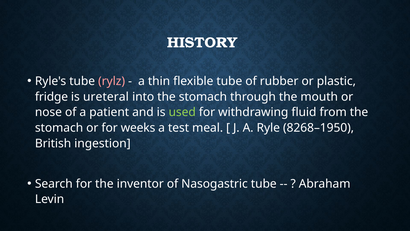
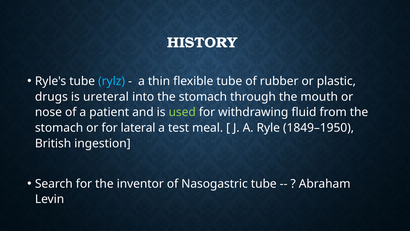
rylz colour: pink -> light blue
fridge: fridge -> drugs
weeks: weeks -> lateral
8268–1950: 8268–1950 -> 1849–1950
